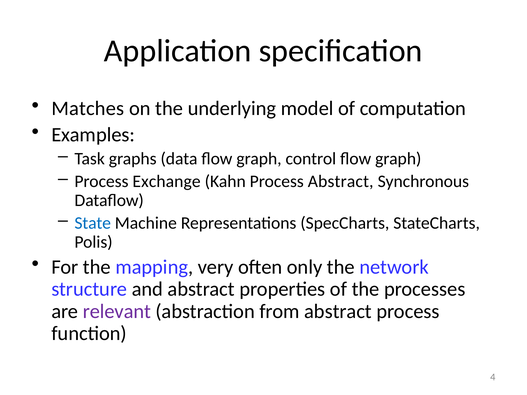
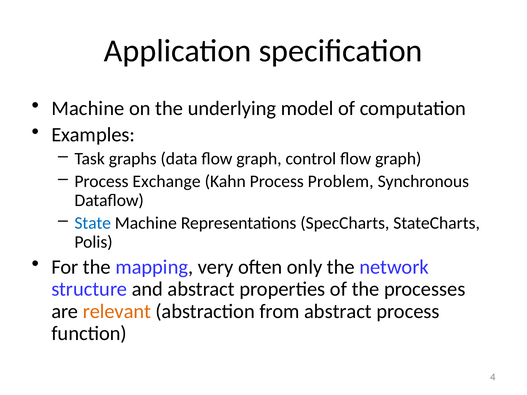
Matches at (88, 109): Matches -> Machine
Process Abstract: Abstract -> Problem
relevant colour: purple -> orange
